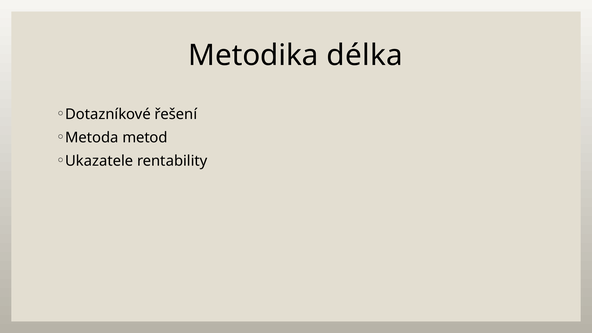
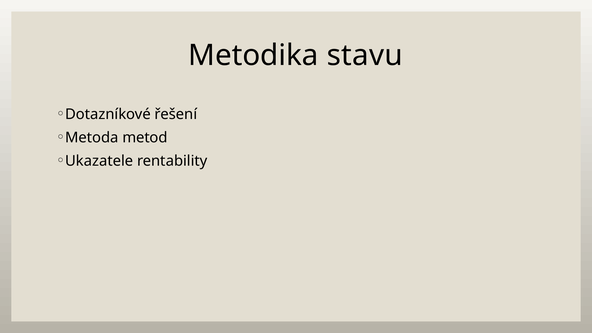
délka: délka -> stavu
